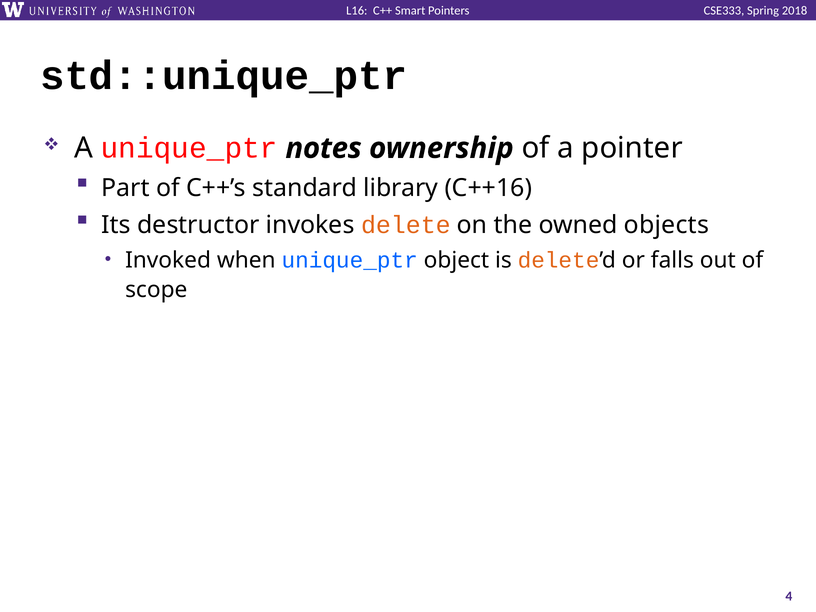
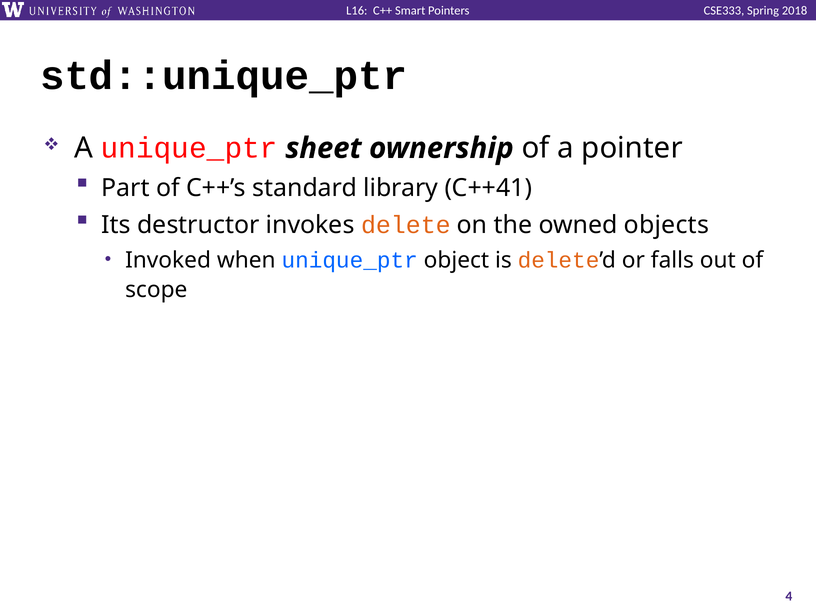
notes: notes -> sheet
C++16: C++16 -> C++41
